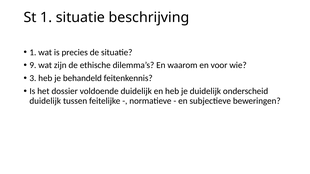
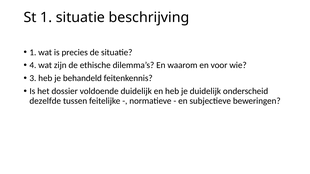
9: 9 -> 4
duidelijk at (45, 101): duidelijk -> dezelfde
